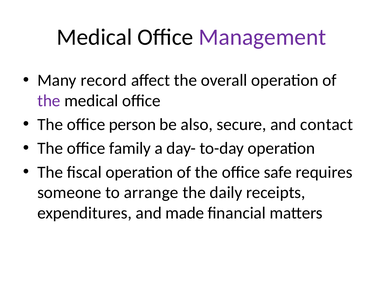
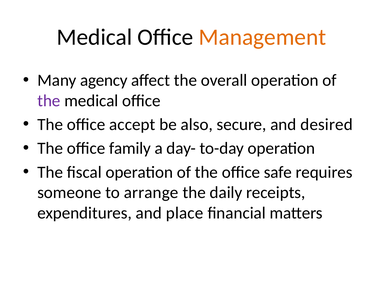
Management colour: purple -> orange
record: record -> agency
person: person -> accept
contact: contact -> desired
made: made -> place
